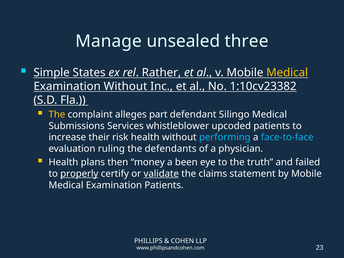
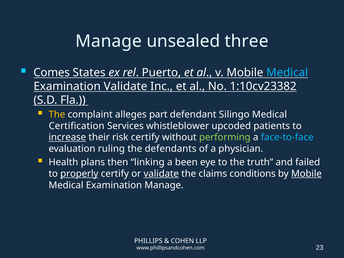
Simple: Simple -> Comes
Rather: Rather -> Puerto
Medical at (287, 72) colour: yellow -> light blue
Examination Without: Without -> Validate
Submissions: Submissions -> Certification
increase underline: none -> present
risk health: health -> certify
performing colour: light blue -> light green
money: money -> linking
statement: statement -> conditions
Mobile at (306, 174) underline: none -> present
Examination Patients: Patients -> Manage
